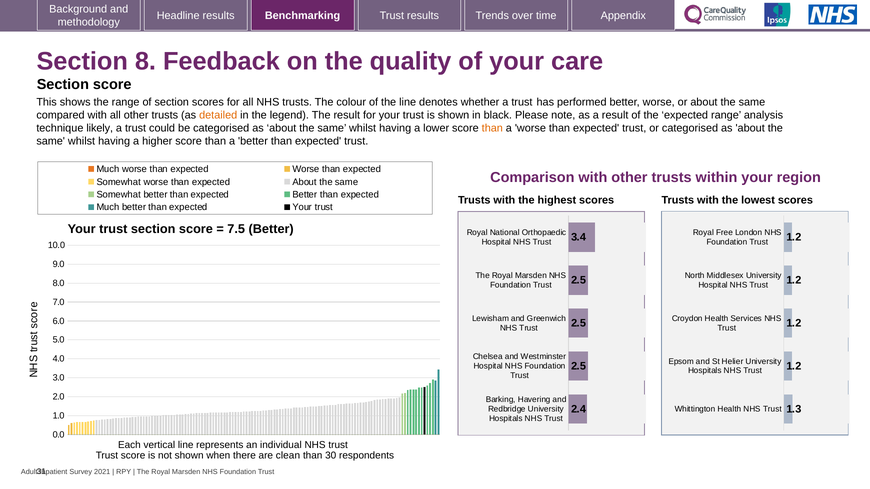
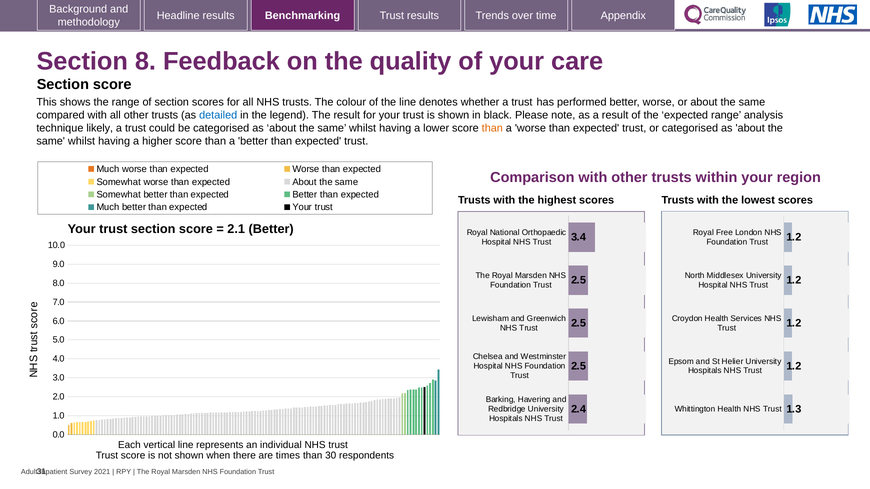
detailed colour: orange -> blue
7.5: 7.5 -> 2.1
clean: clean -> times
